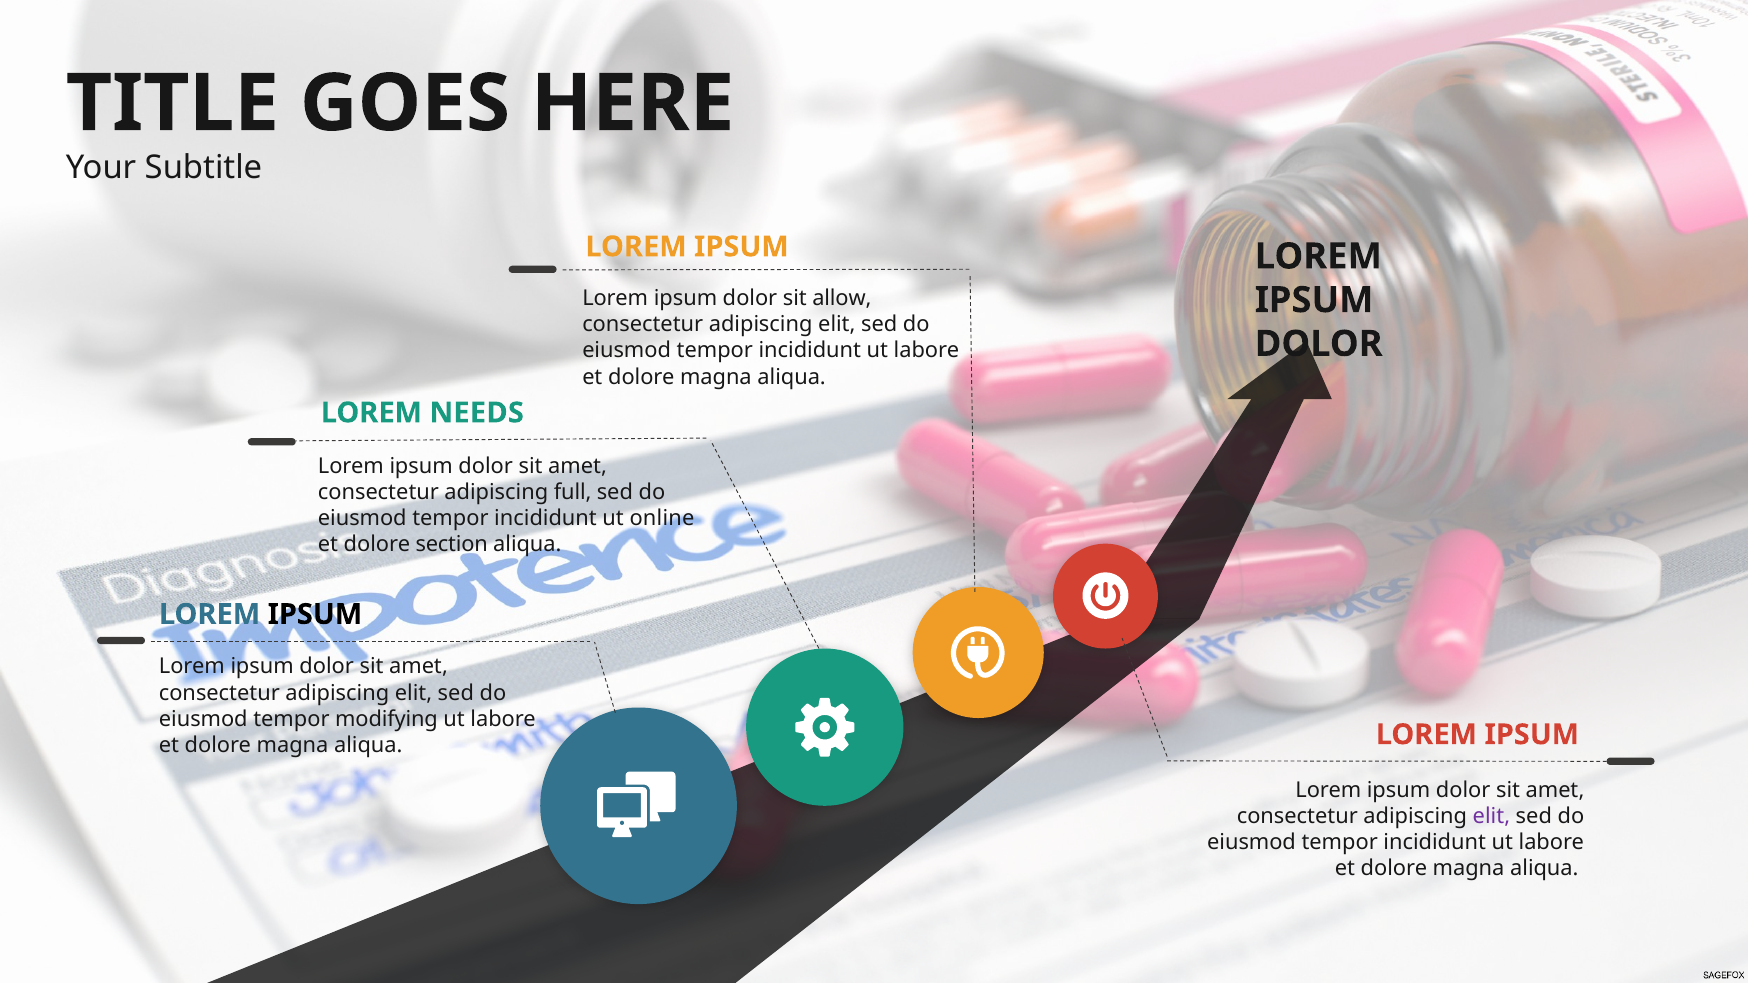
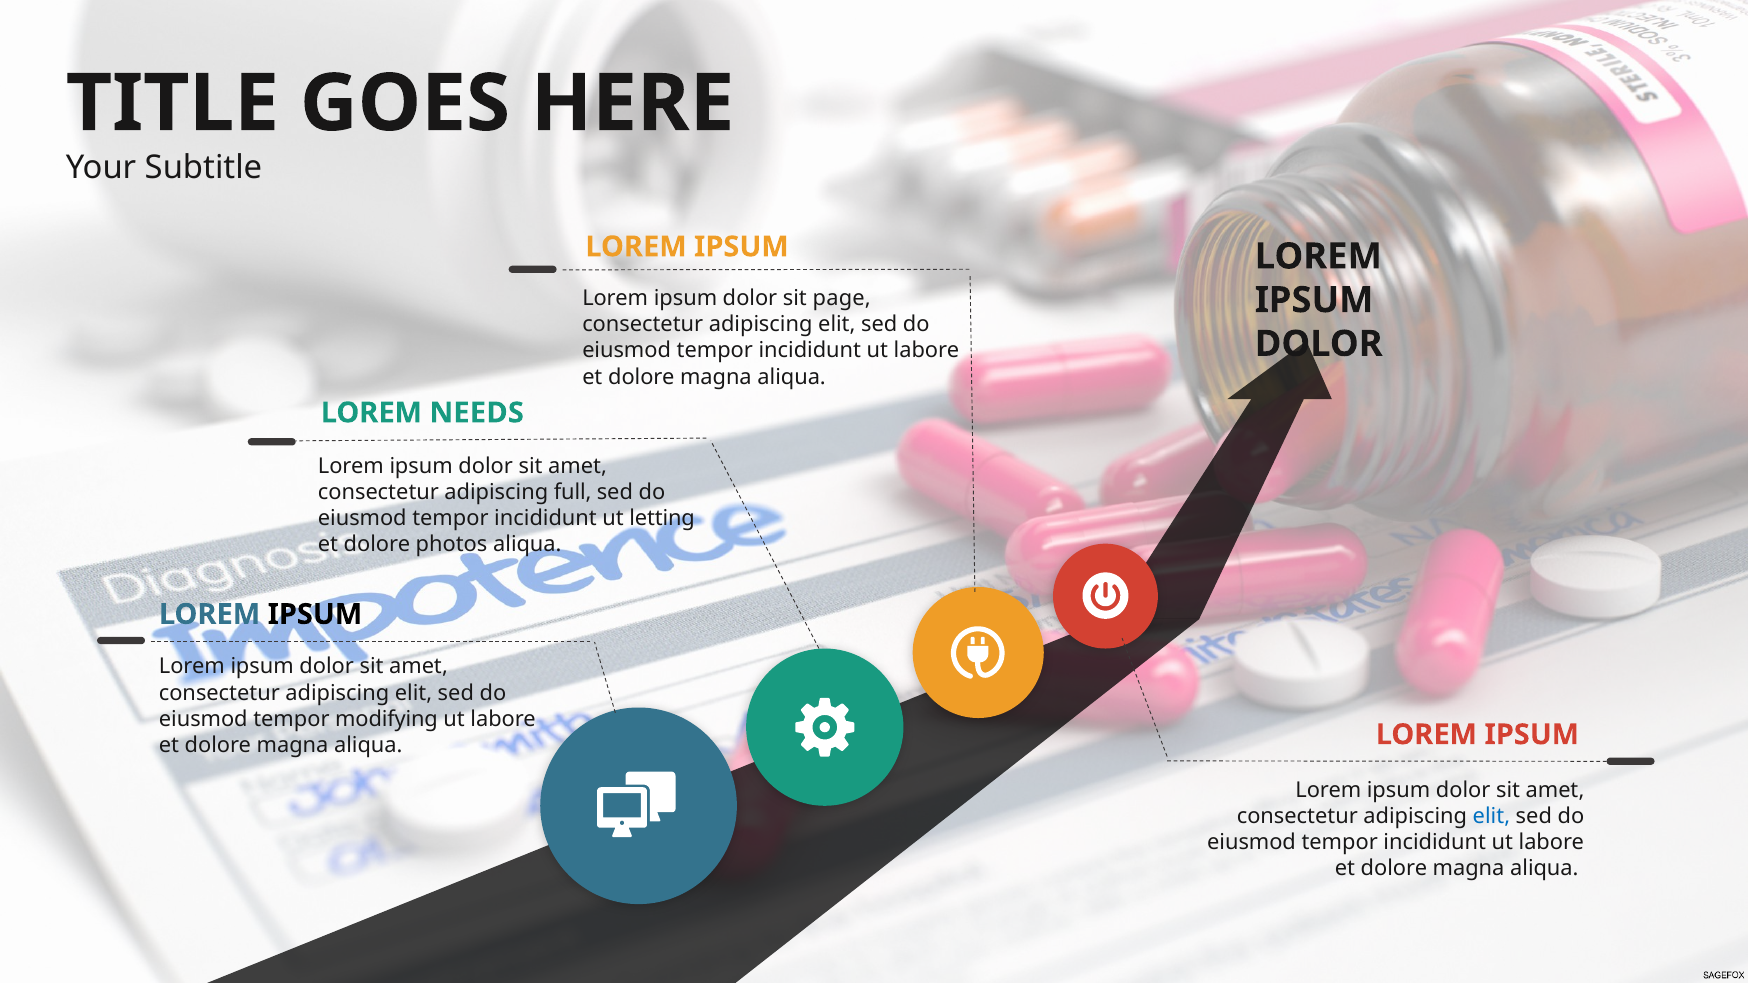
allow: allow -> page
online: online -> letting
section: section -> photos
elit at (1491, 816) colour: purple -> blue
